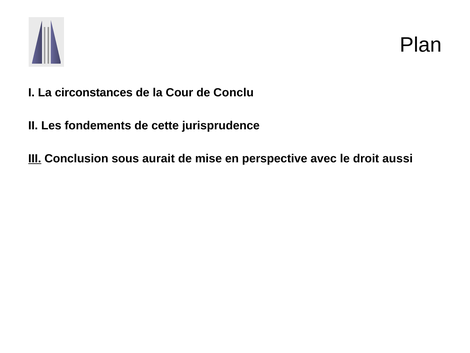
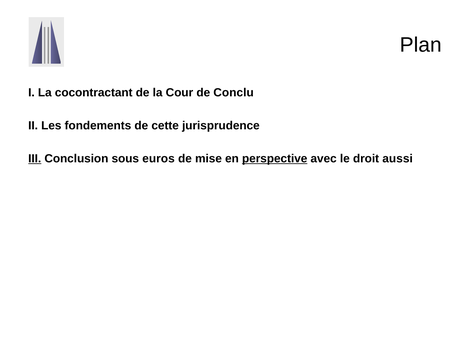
circonstances: circonstances -> cocontractant
aurait: aurait -> euros
perspective underline: none -> present
